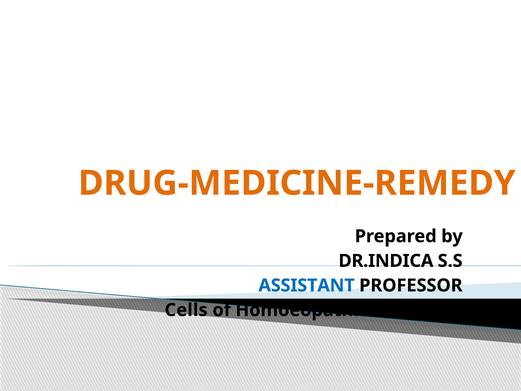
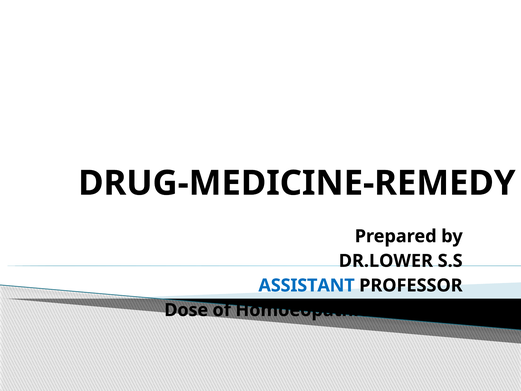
DRUG-MEDICINE-REMEDY colour: orange -> black
DR.INDICA: DR.INDICA -> DR.LOWER
Cells: Cells -> Dose
